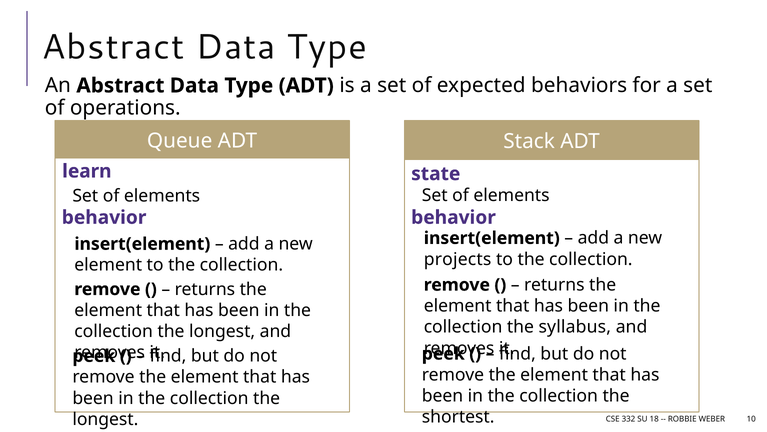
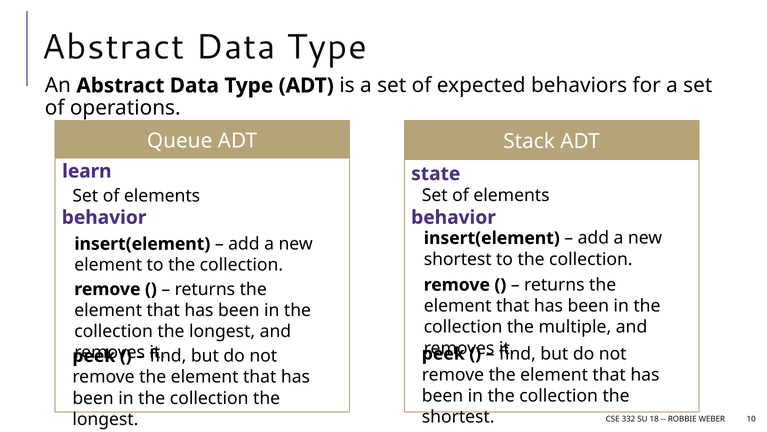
projects at (458, 259): projects -> shortest
syllabus: syllabus -> multiple
